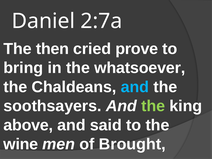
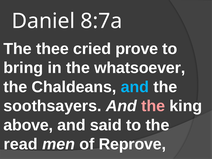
2:7a: 2:7a -> 8:7a
then: then -> thee
the at (153, 106) colour: light green -> pink
wine: wine -> read
Brought: Brought -> Reprove
